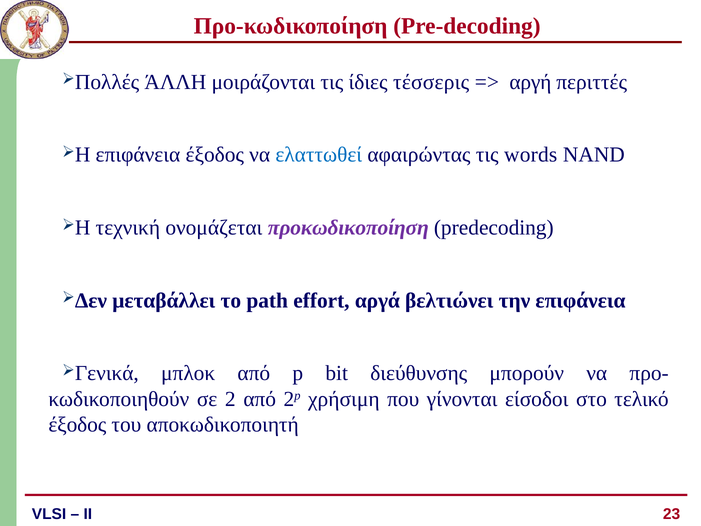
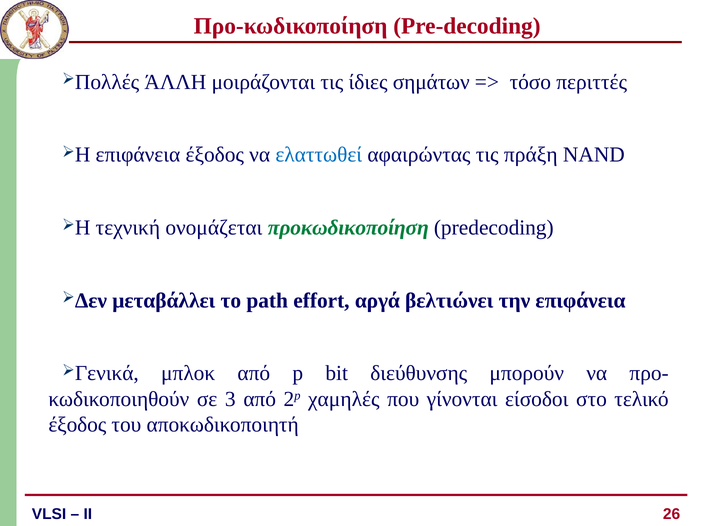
τέσσερις: τέσσερις -> σημάτων
αργή: αργή -> τόσο
words: words -> πράξη
προκωδικοποίηση colour: purple -> green
2: 2 -> 3
χρήσιμη: χρήσιμη -> χαμηλές
23: 23 -> 26
